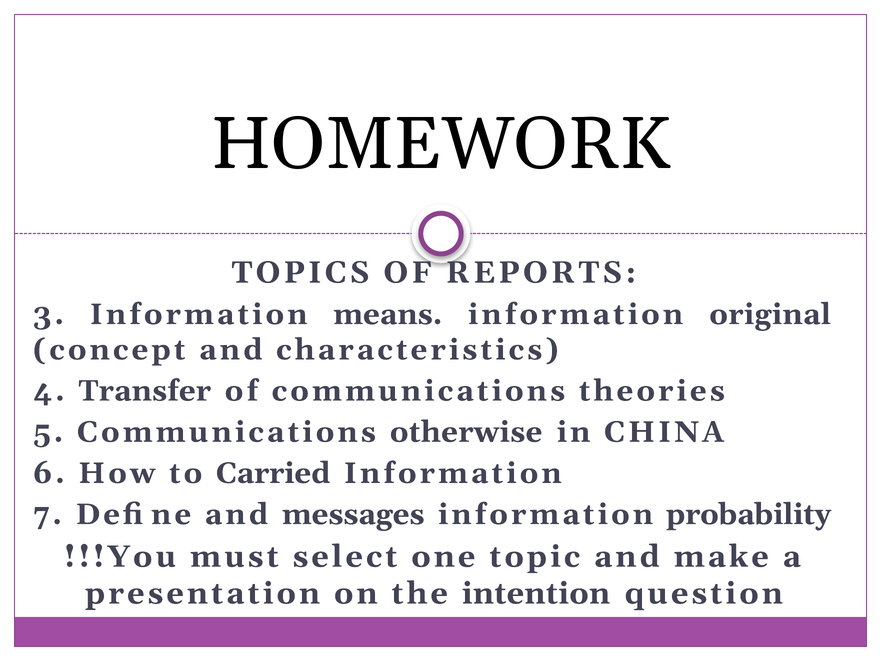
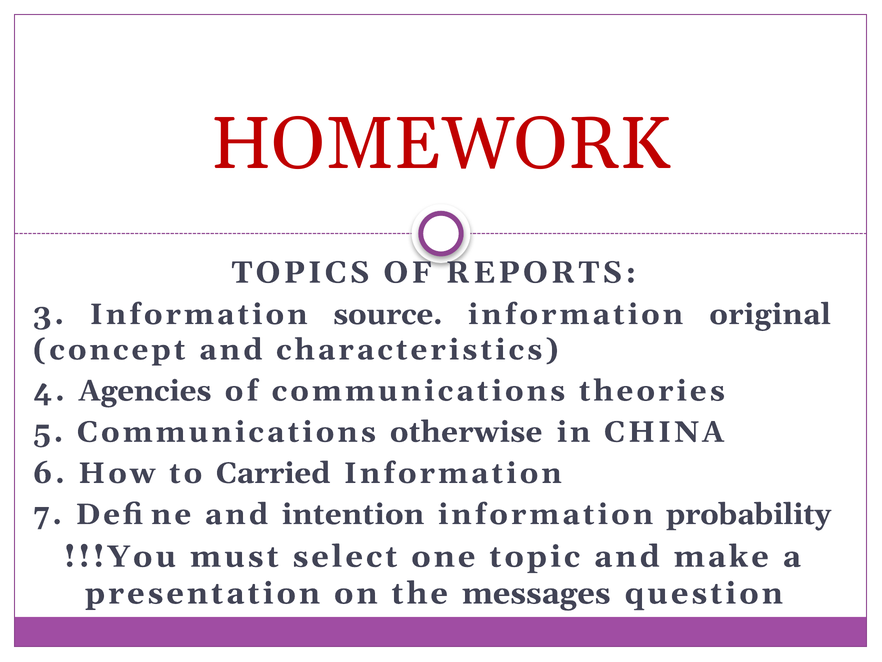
HOMEWORK colour: black -> red
means: means -> source
Transfer: Transfer -> Agencies
messages: messages -> intention
intention: intention -> messages
